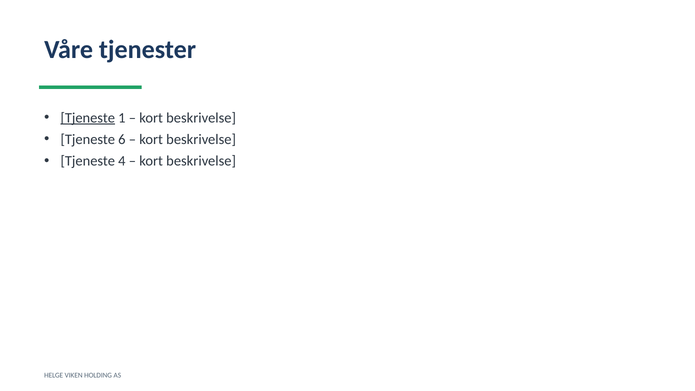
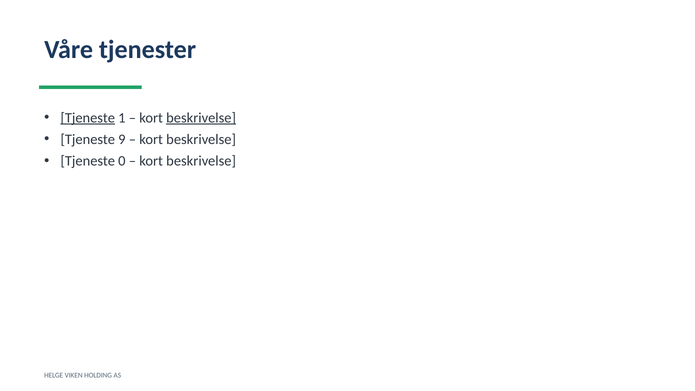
beskrivelse at (201, 118) underline: none -> present
6: 6 -> 9
4: 4 -> 0
